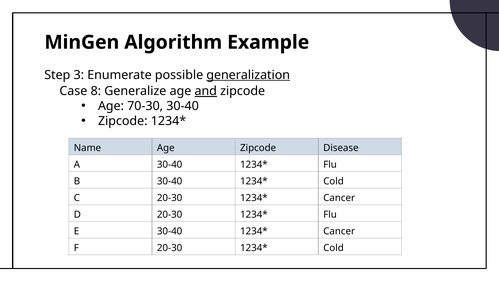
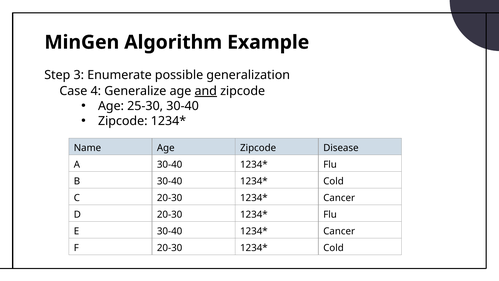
generalization underline: present -> none
8: 8 -> 4
70-30: 70-30 -> 25-30
